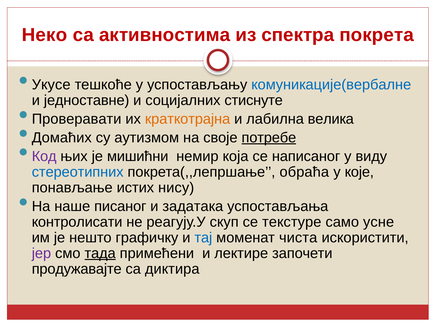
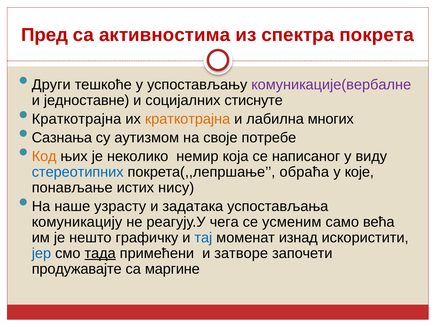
Неко: Неко -> Пред
Укусе: Укусе -> Други
комуникације(вербалне colour: blue -> purple
Проверавати at (77, 119): Проверавати -> Краткотрајна
велика: велика -> многих
Домаћих: Домаћих -> Сазнања
потребе underline: present -> none
Код colour: purple -> orange
мишићни: мишићни -> неколико
писаног: писаног -> узрасту
контролисати: контролисати -> комуникацију
скуп: скуп -> чега
текстуре: текстуре -> усменим
усне: усне -> већа
чиста: чиста -> изнад
јер colour: purple -> blue
лектире: лектире -> затворе
диктира: диктира -> маргине
